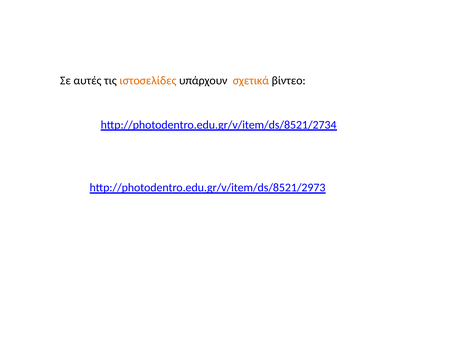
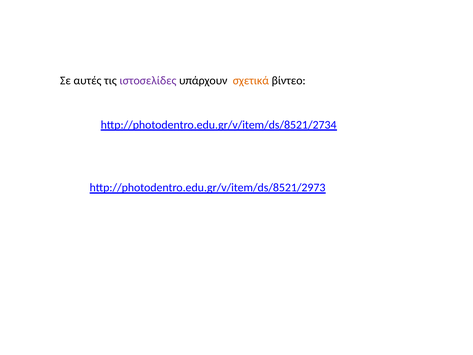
ιστοσελίδες colour: orange -> purple
